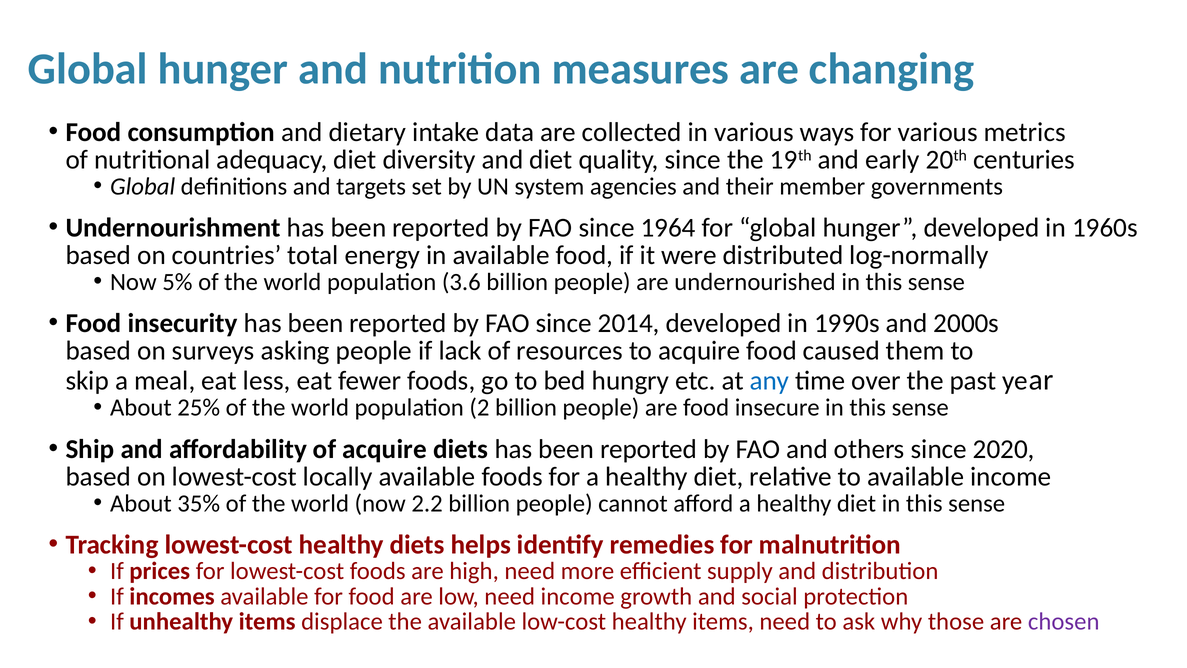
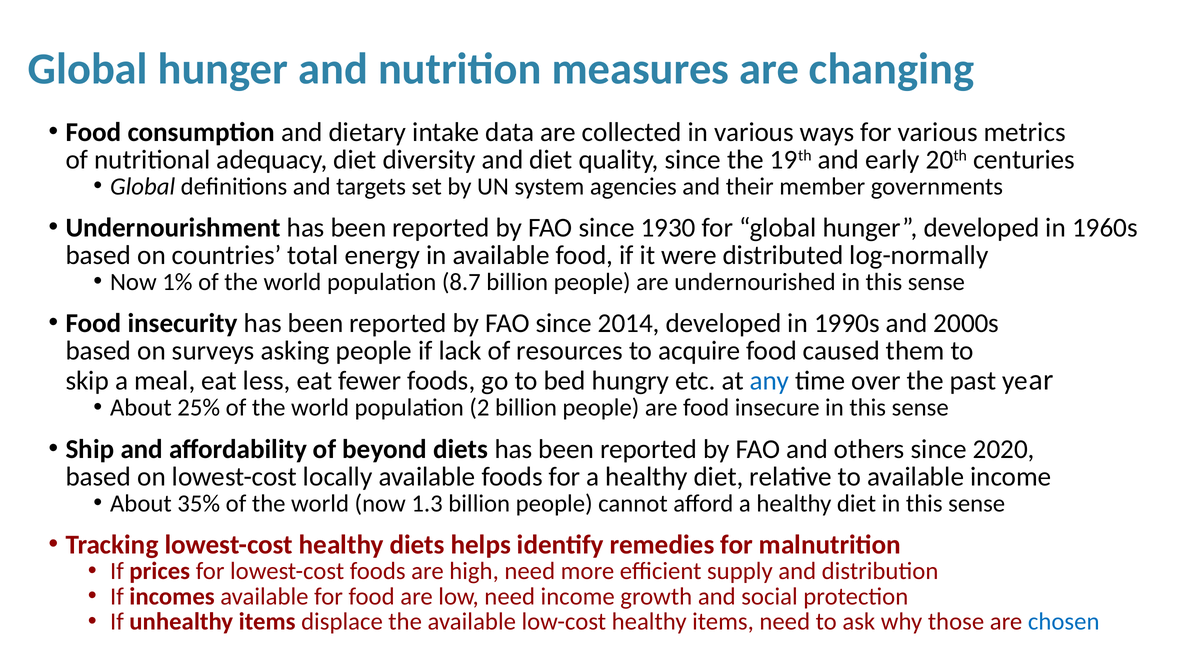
1964: 1964 -> 1930
5%: 5% -> 1%
3.6: 3.6 -> 8.7
of acquire: acquire -> beyond
2.2: 2.2 -> 1.3
chosen colour: purple -> blue
